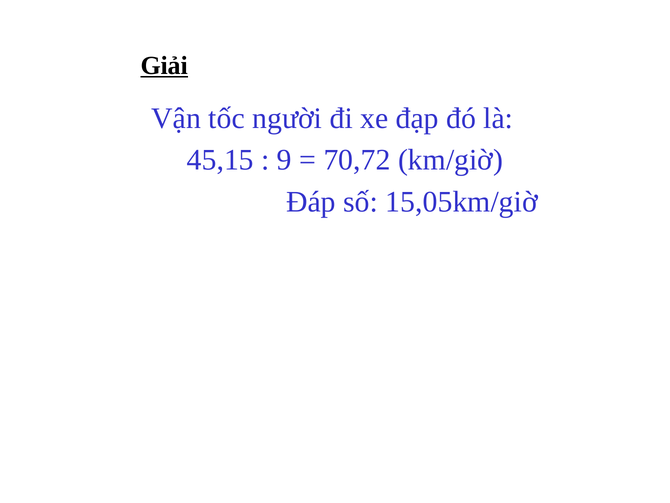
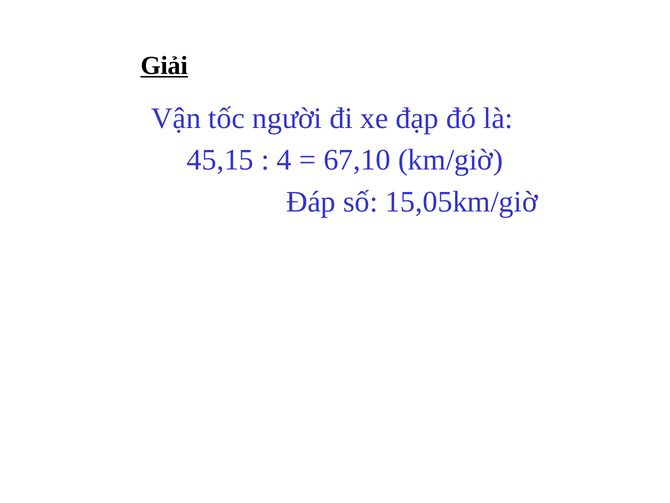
9: 9 -> 4
70,72: 70,72 -> 67,10
